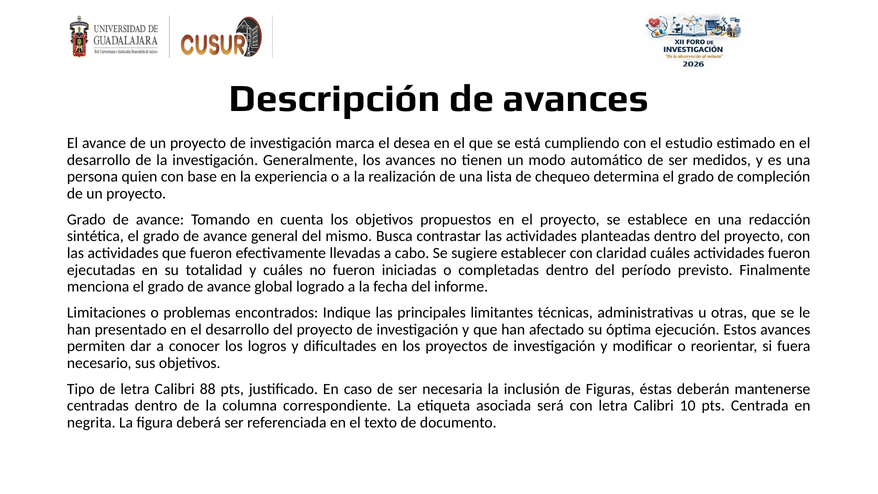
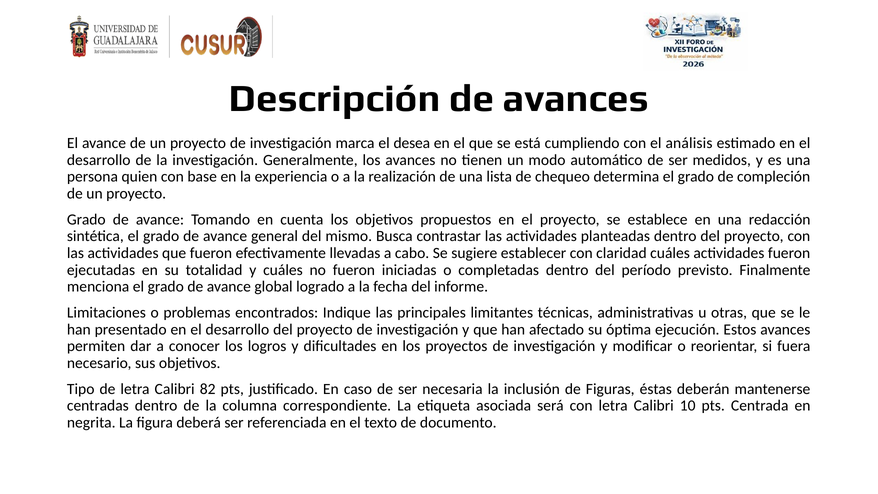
estudio: estudio -> análisis
88: 88 -> 82
